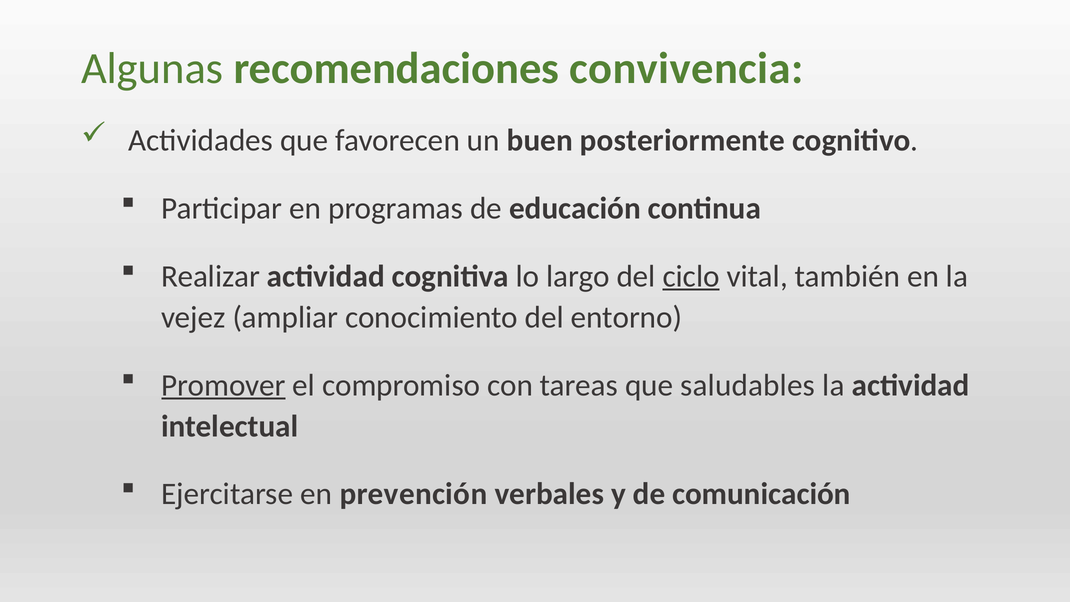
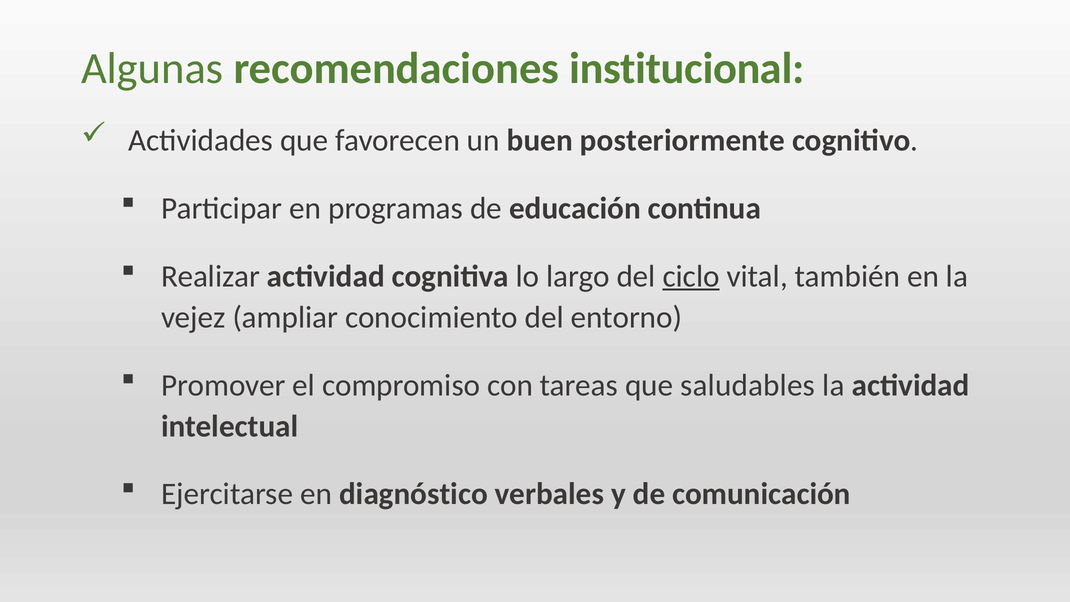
convivencia: convivencia -> institucional
Promover underline: present -> none
prevención: prevención -> diagnóstico
